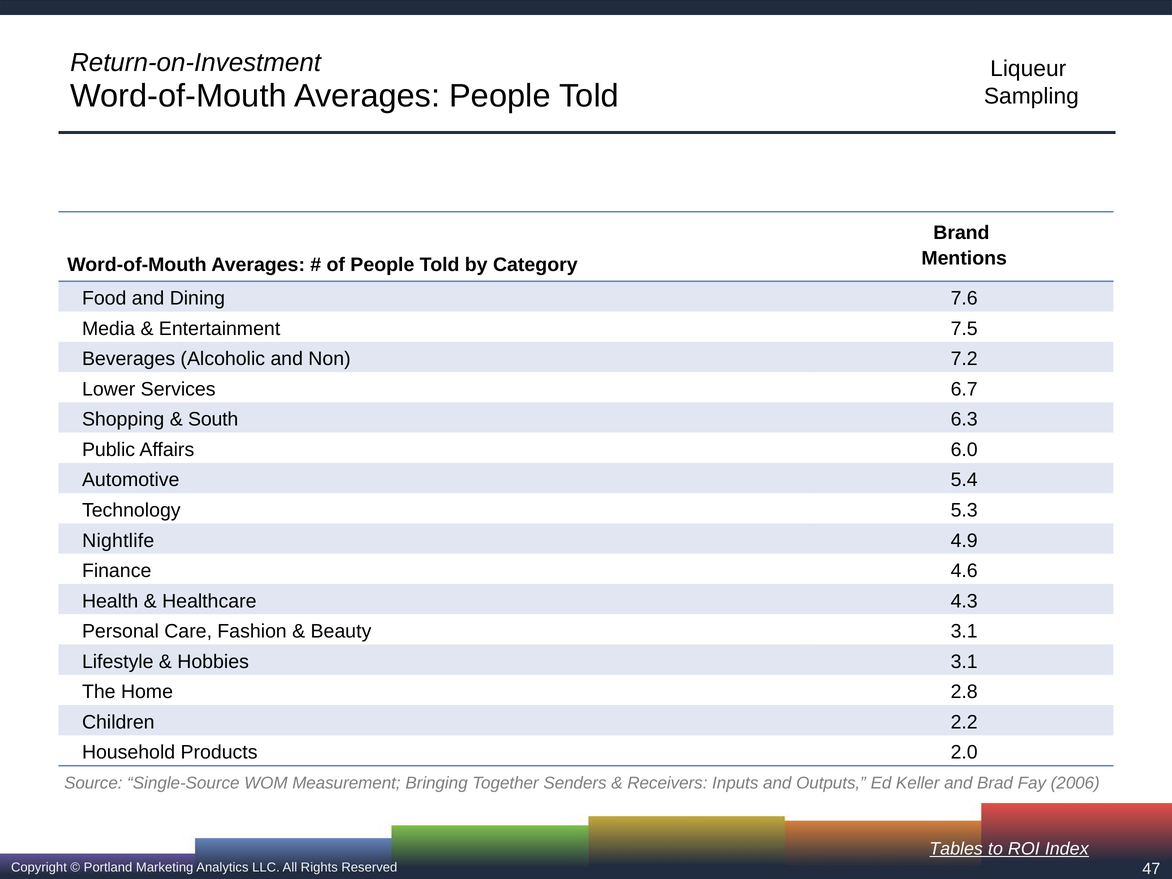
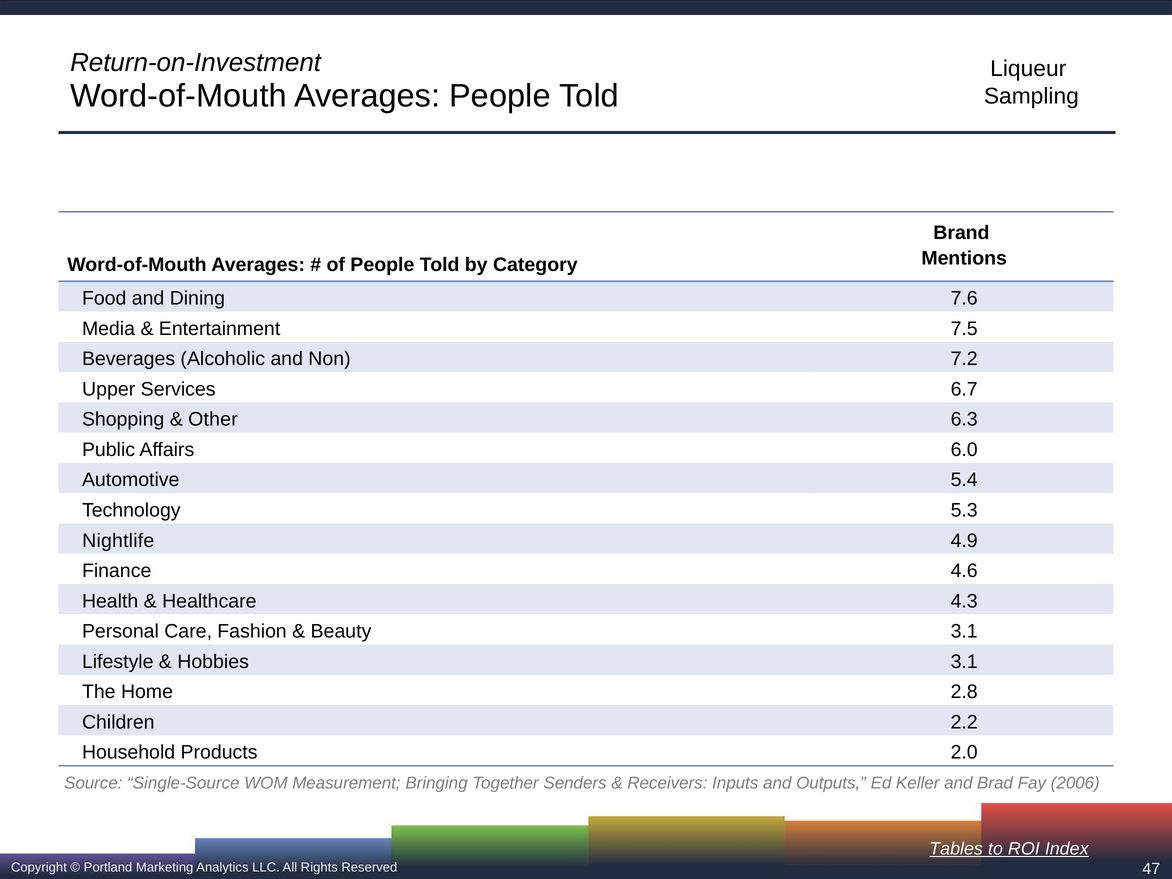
Lower: Lower -> Upper
South: South -> Other
